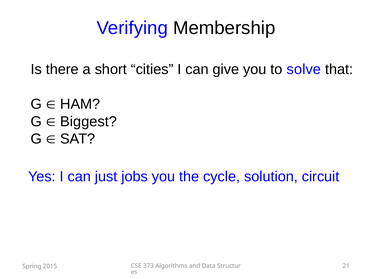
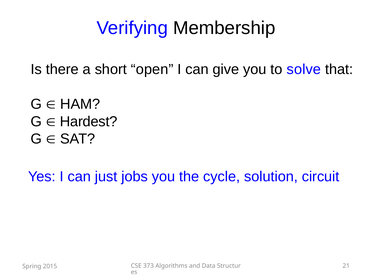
cities: cities -> open
Biggest: Biggest -> Hardest
